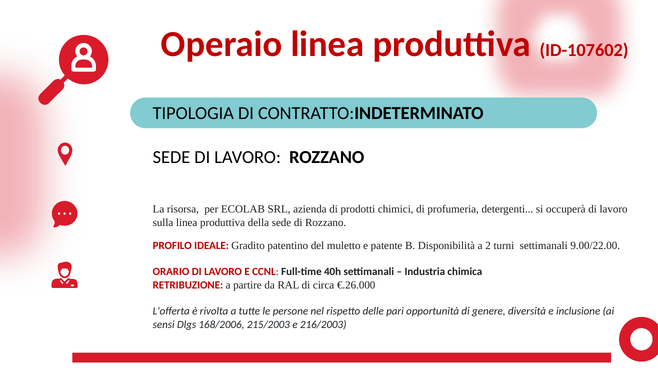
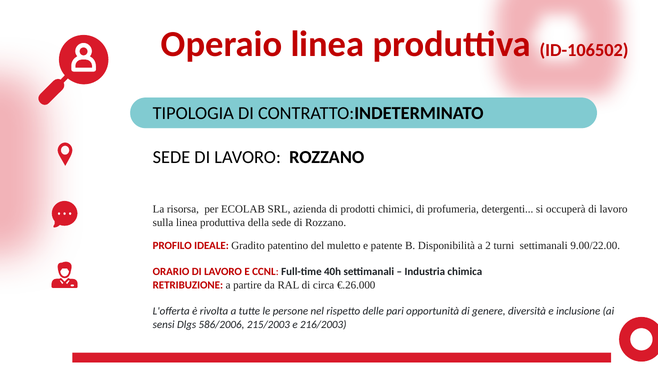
ID-107602: ID-107602 -> ID-106502
168/2006: 168/2006 -> 586/2006
